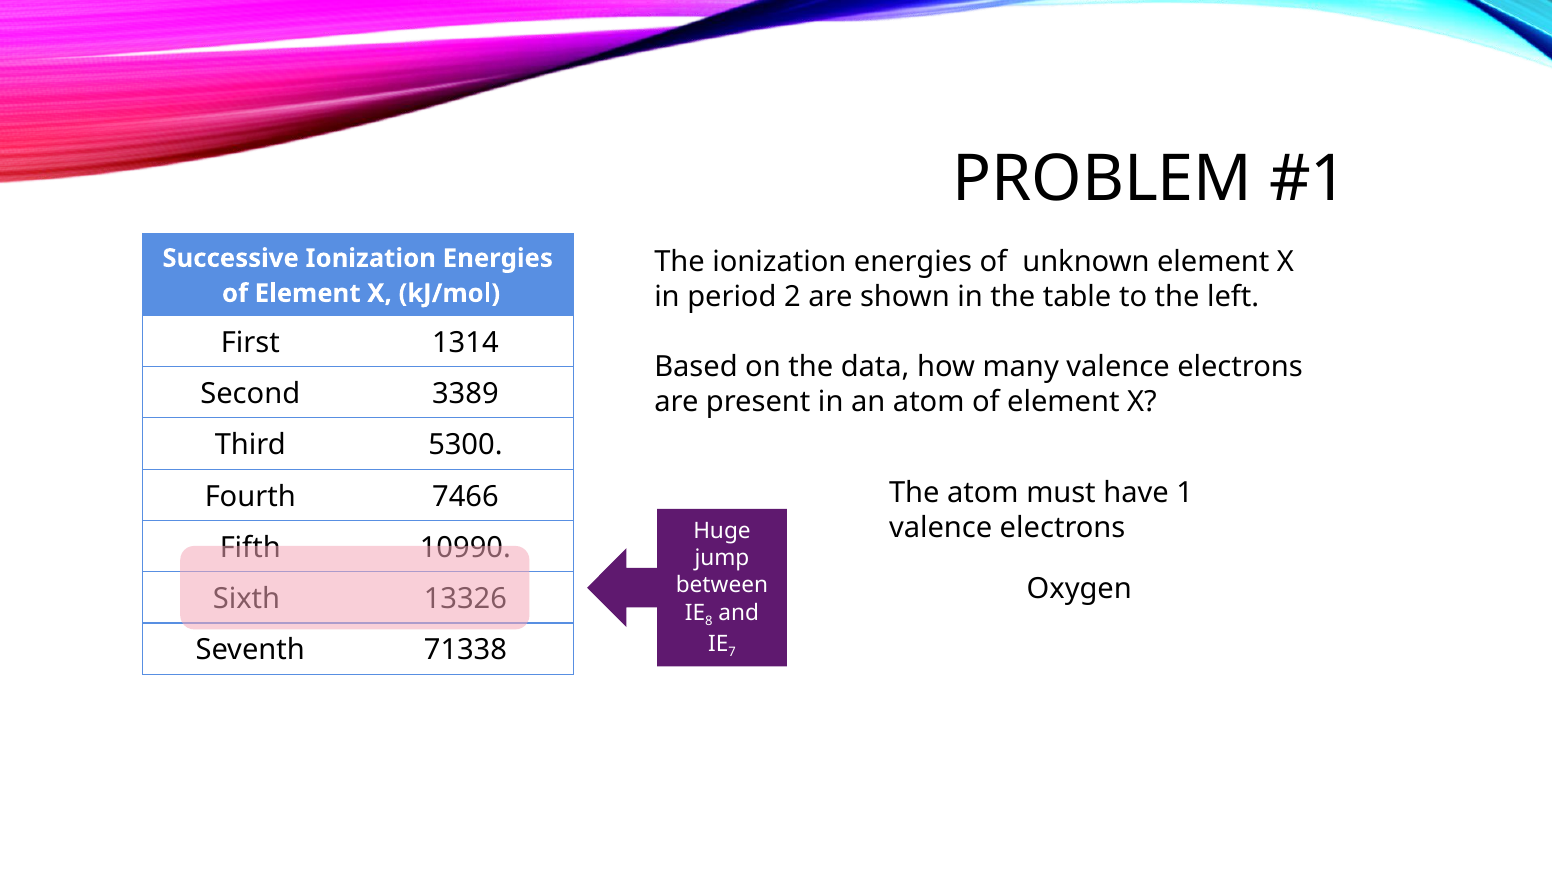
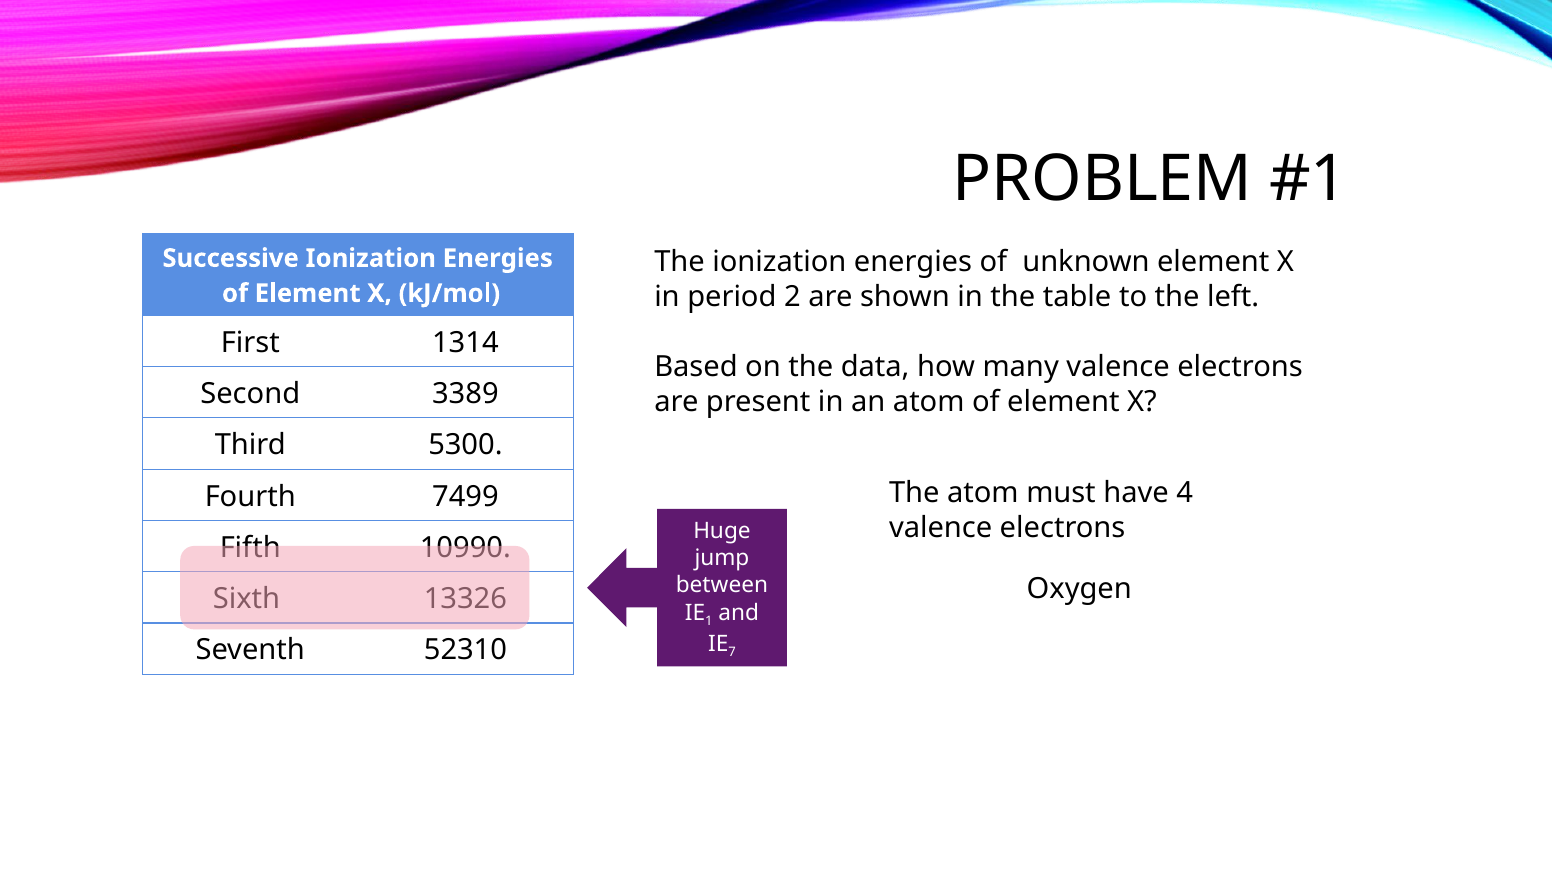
1: 1 -> 4
7466: 7466 -> 7499
8: 8 -> 1
71338: 71338 -> 52310
